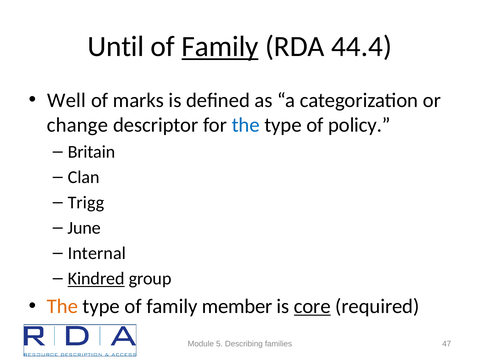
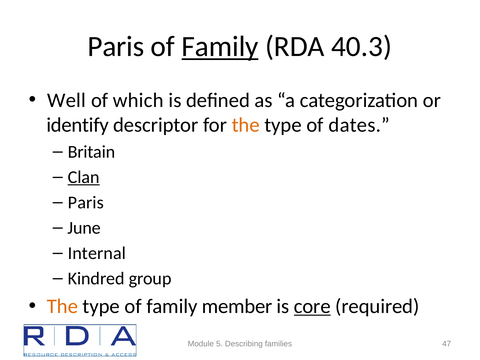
Until at (116, 46): Until -> Paris
44.4: 44.4 -> 40.3
marks: marks -> which
change: change -> identify
the at (246, 125) colour: blue -> orange
policy: policy -> dates
Clan underline: none -> present
Trigg at (86, 203): Trigg -> Paris
Kindred underline: present -> none
